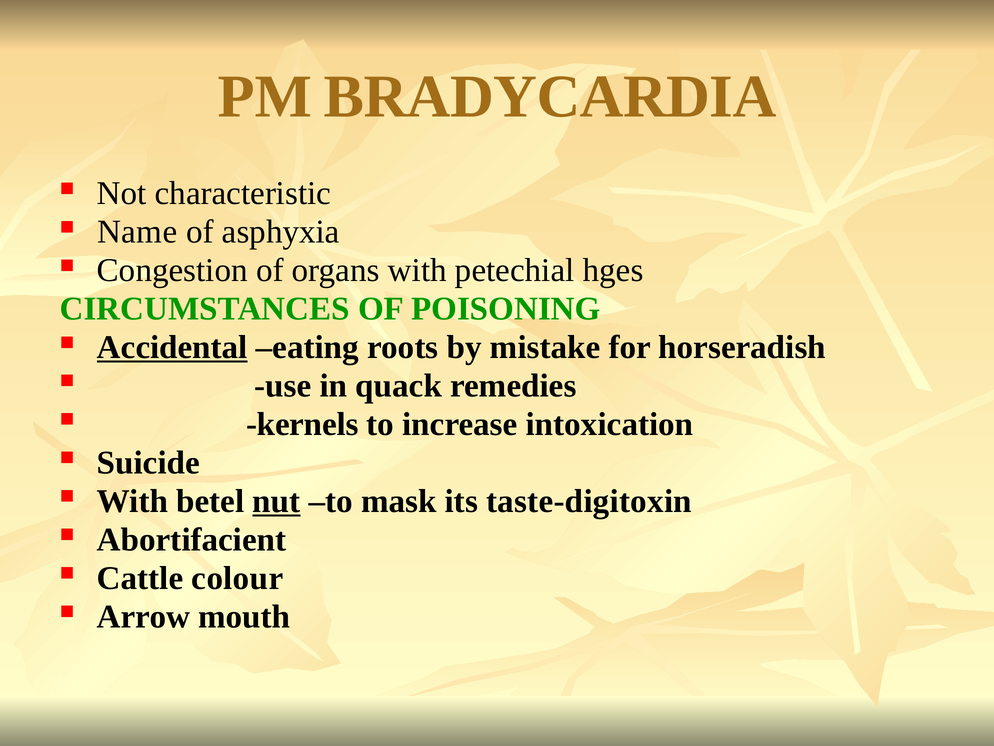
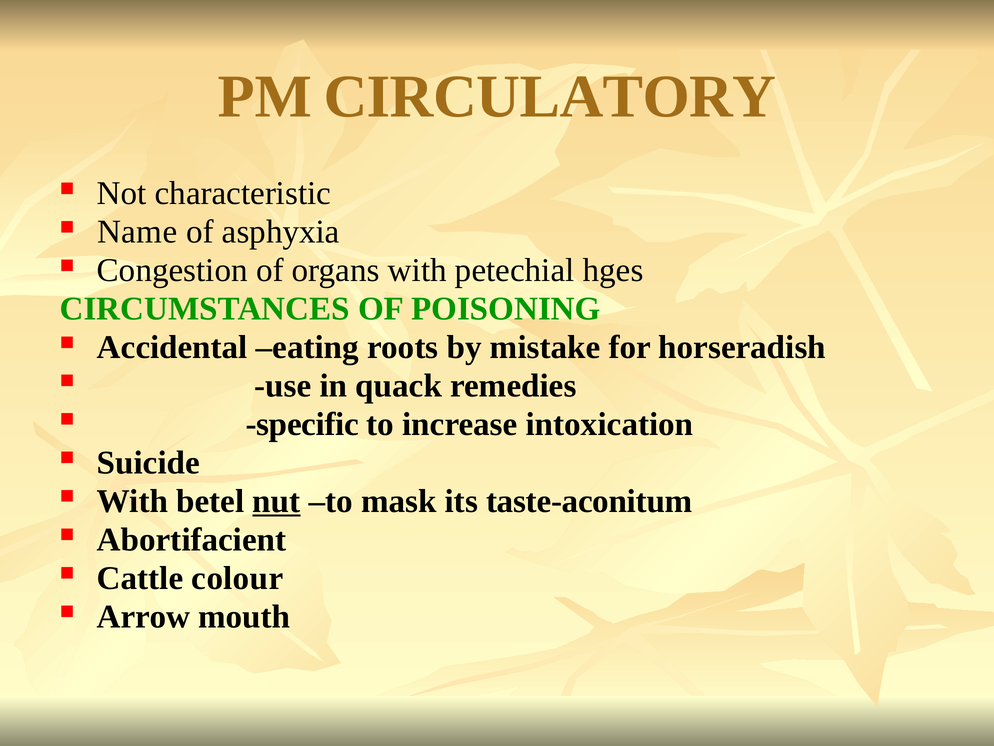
BRADYCARDIA: BRADYCARDIA -> CIRCULATORY
Accidental underline: present -> none
kernels: kernels -> specific
taste-digitoxin: taste-digitoxin -> taste-aconitum
